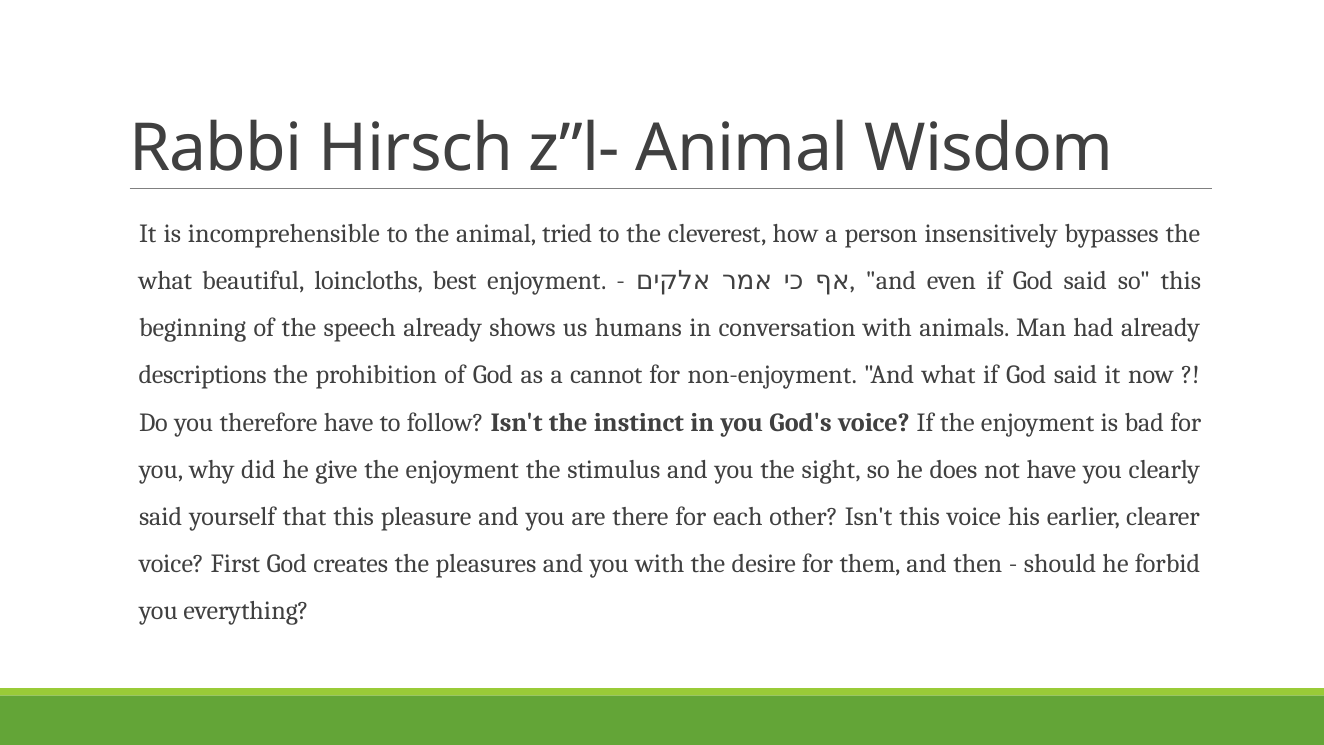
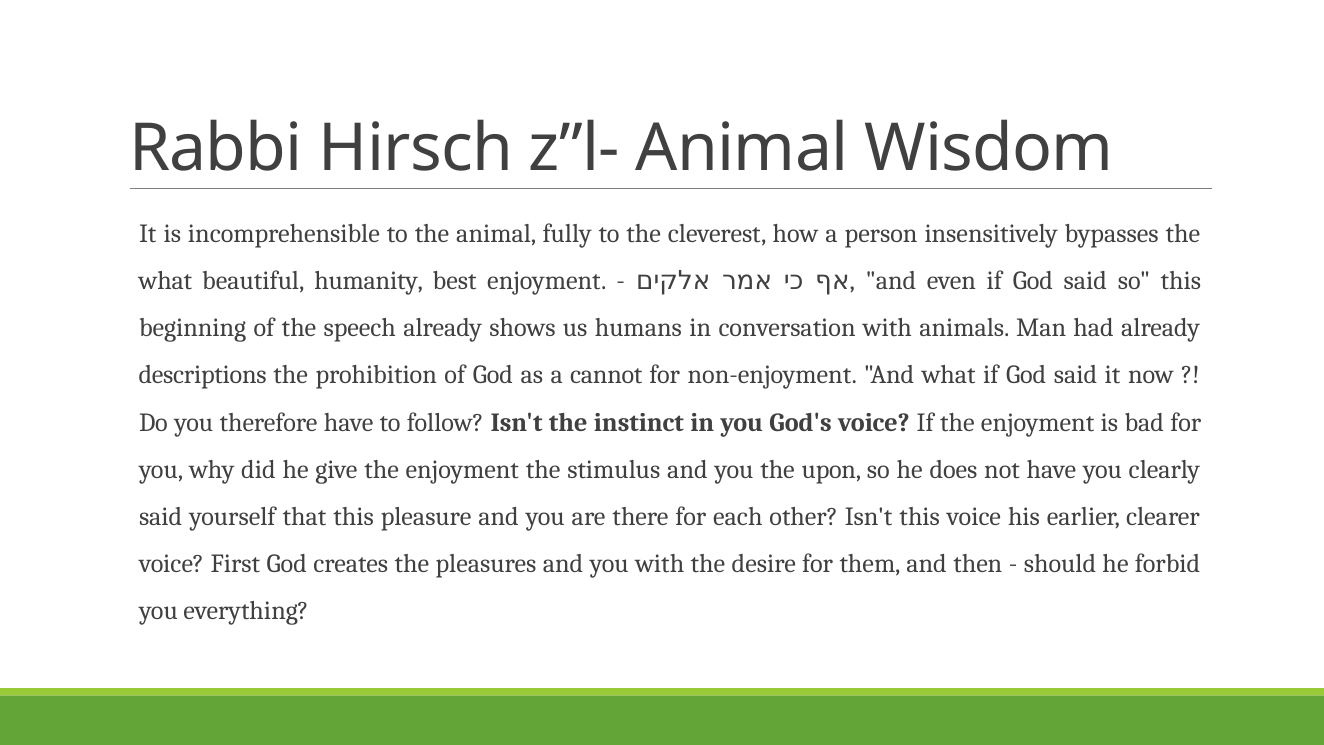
tried: tried -> fully
loincloths: loincloths -> humanity
sight: sight -> upon
